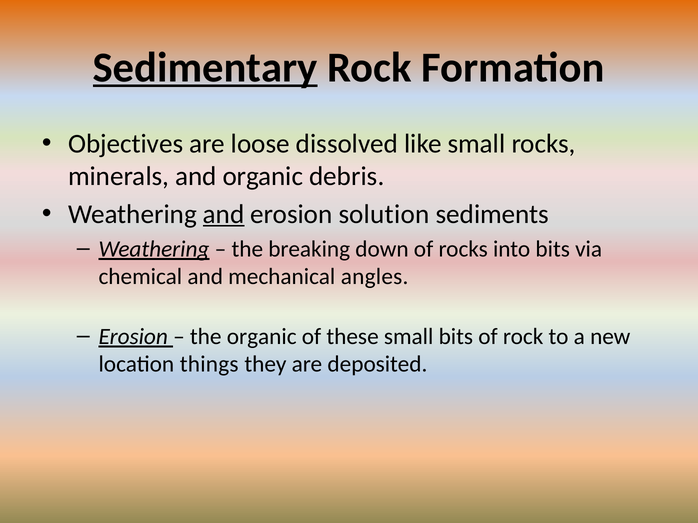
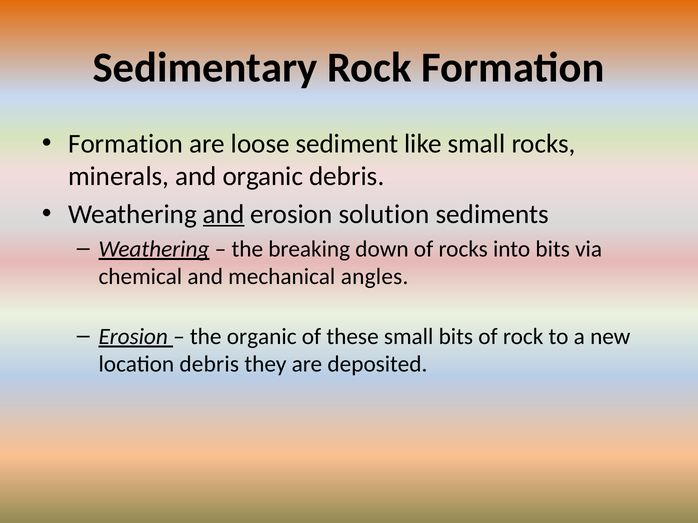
Sedimentary underline: present -> none
Objectives at (126, 144): Objectives -> Formation
dissolved: dissolved -> sediment
location things: things -> debris
